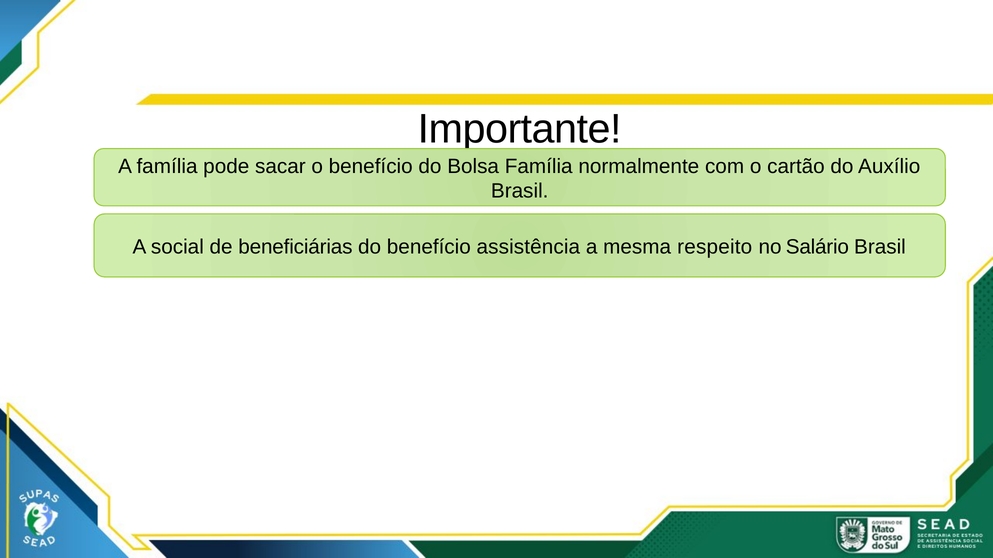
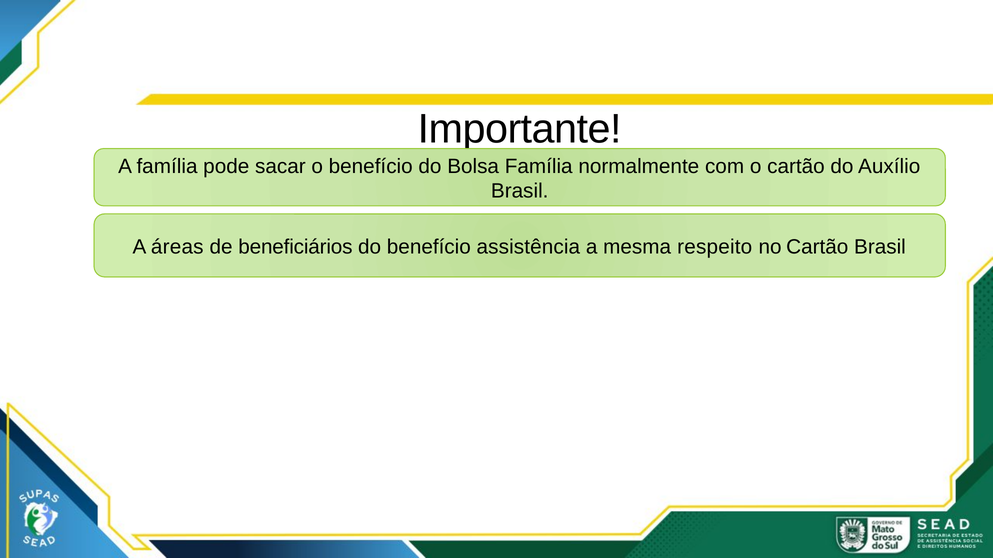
social: social -> áreas
beneficiárias: beneficiárias -> beneficiários
no Salário: Salário -> Cartão
